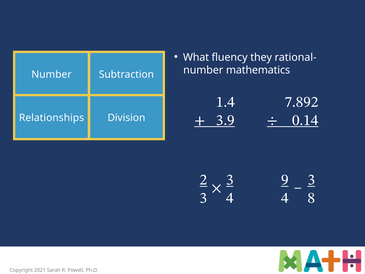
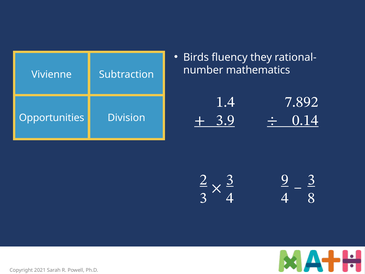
What: What -> Birds
Number at (52, 74): Number -> Vivienne
Relationships: Relationships -> Opportunities
